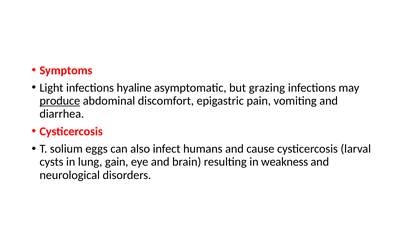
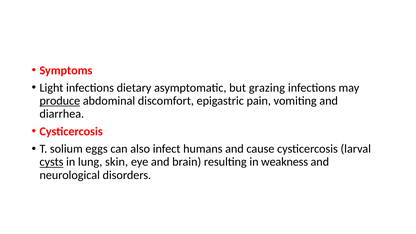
hyaline: hyaline -> dietary
cysts underline: none -> present
gain: gain -> skin
